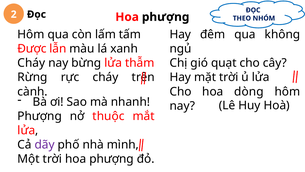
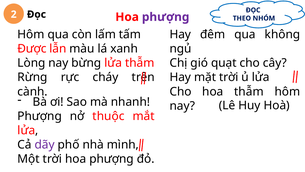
phượng at (166, 17) colour: black -> purple
Cháy at (31, 63): Cháy -> Lòng
hoa dòng: dòng -> thẫm
